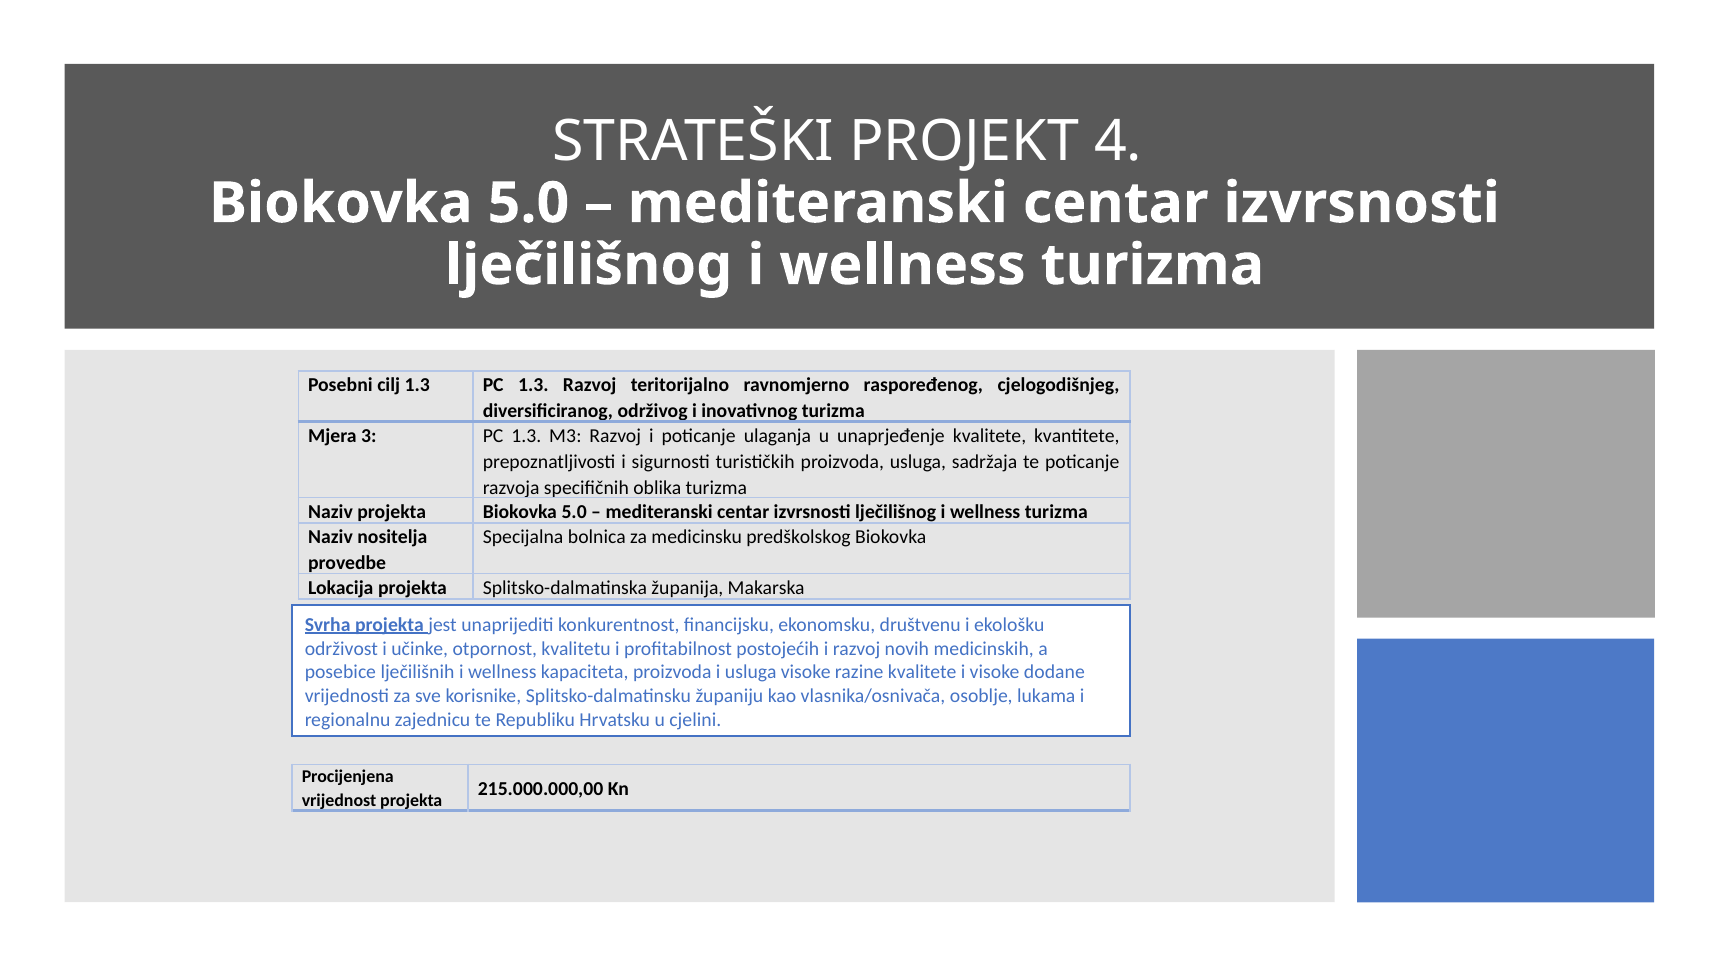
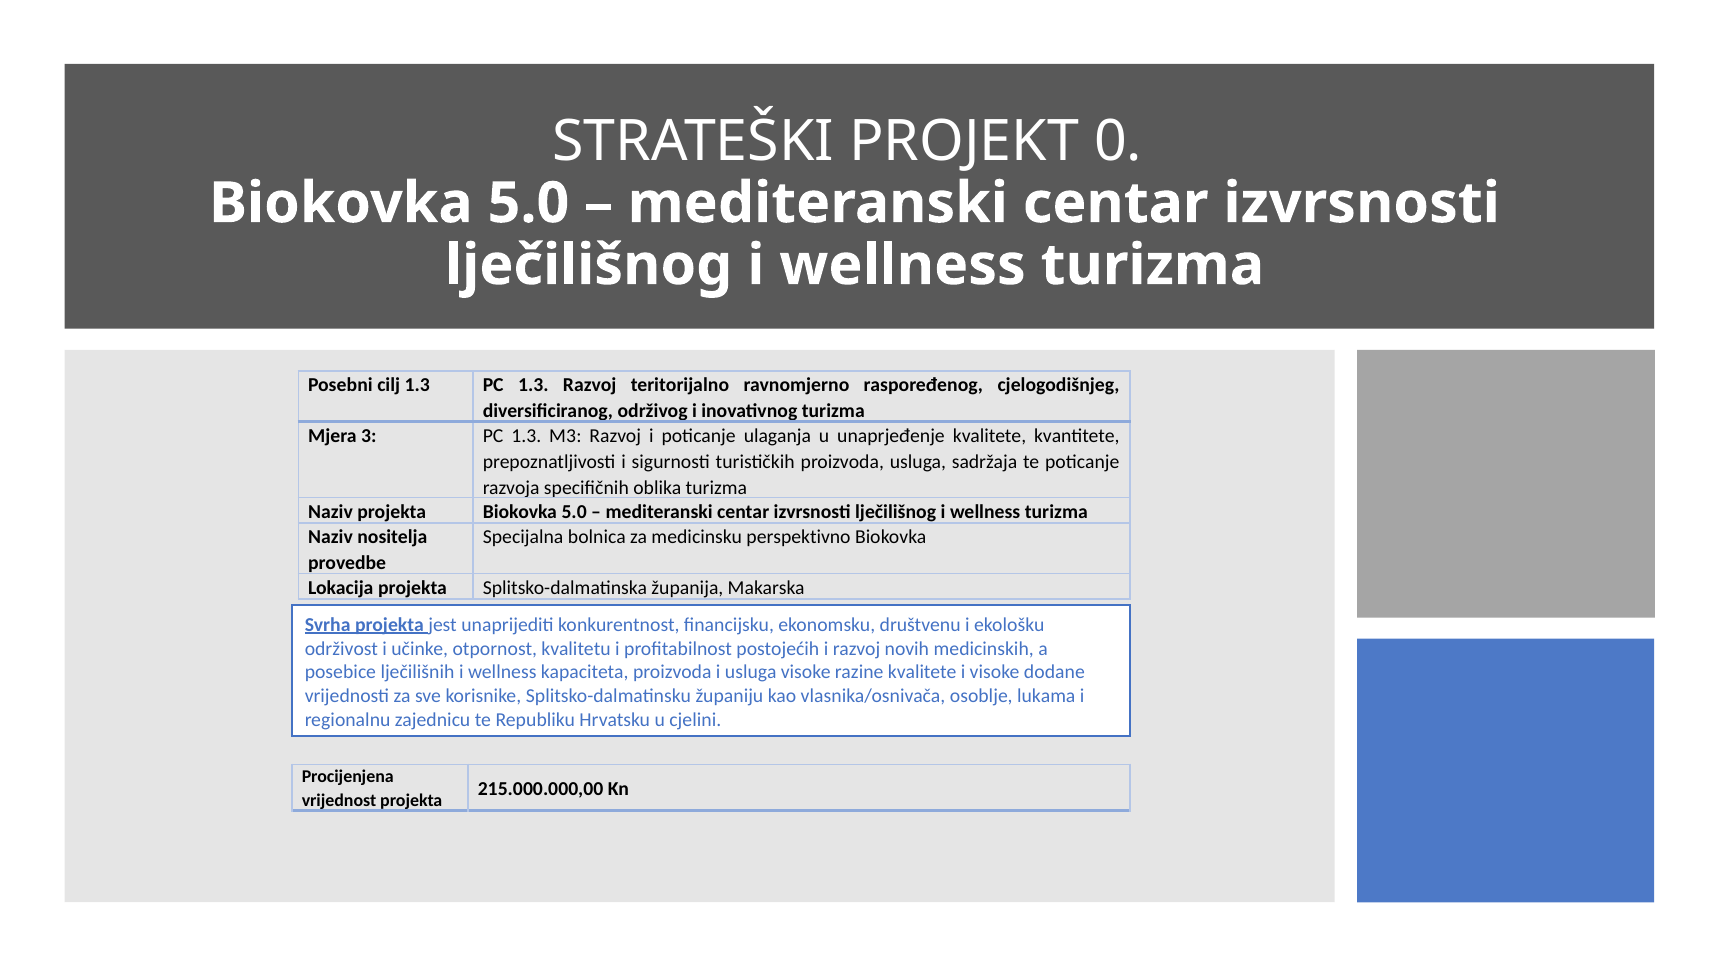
4: 4 -> 0
predškolskog: predškolskog -> perspektivno
